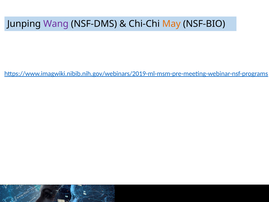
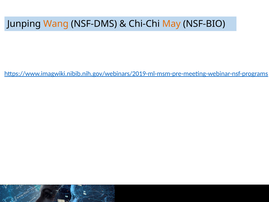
Wang colour: purple -> orange
